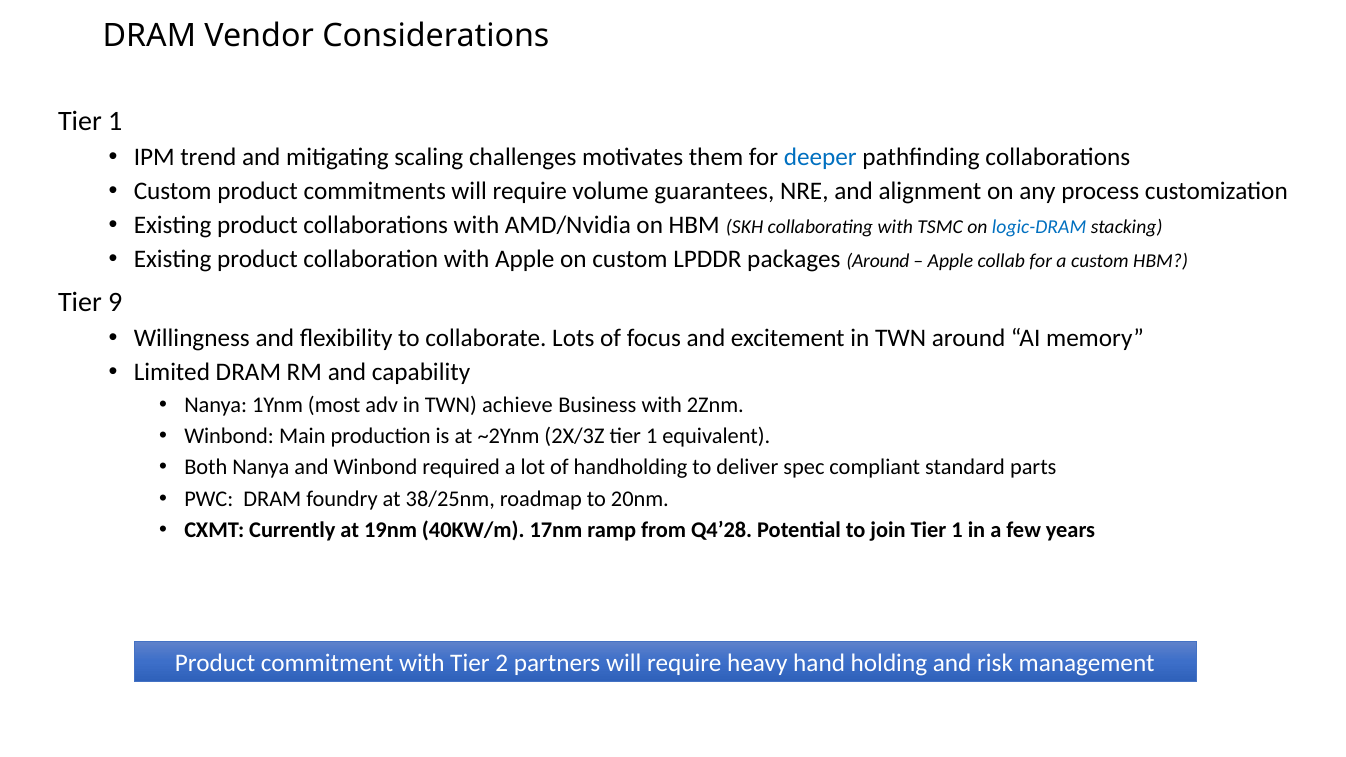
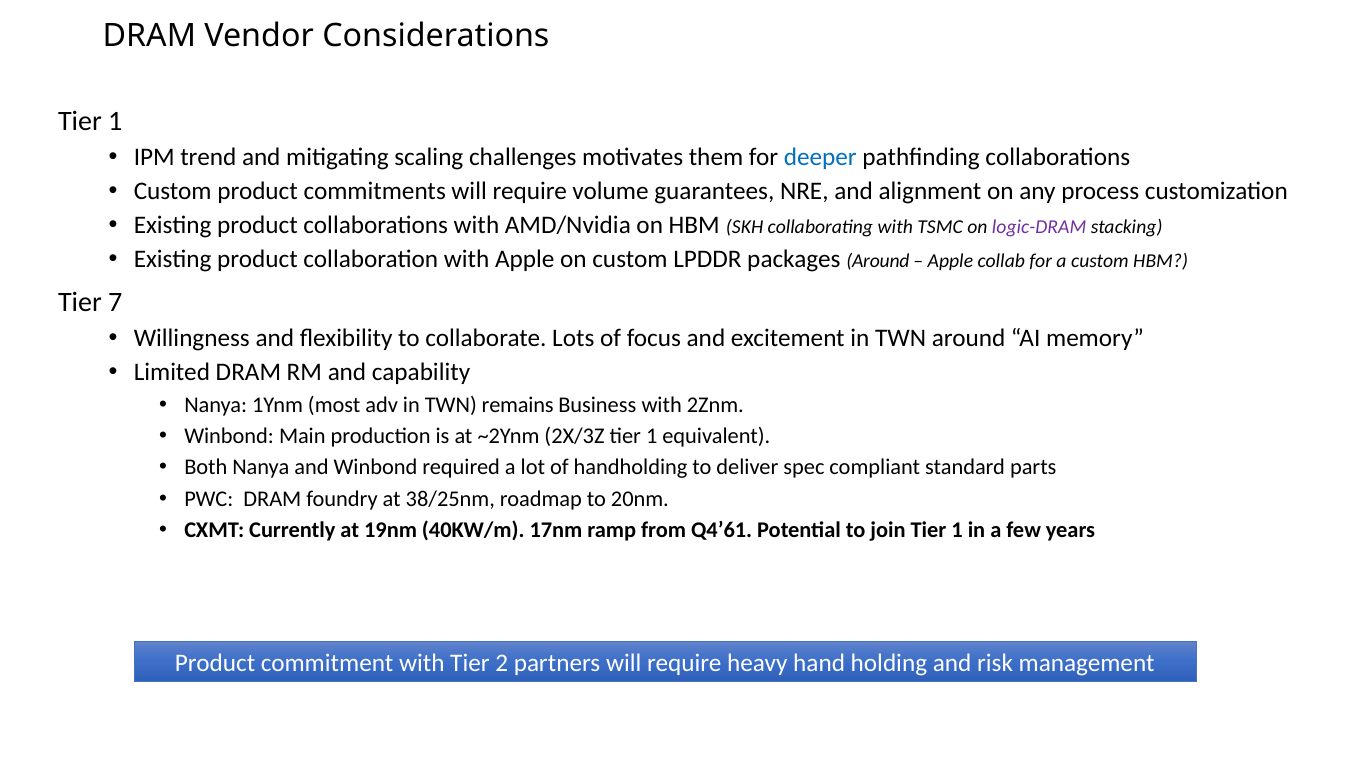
logic-DRAM colour: blue -> purple
9: 9 -> 7
achieve: achieve -> remains
Q4’28: Q4’28 -> Q4’61
